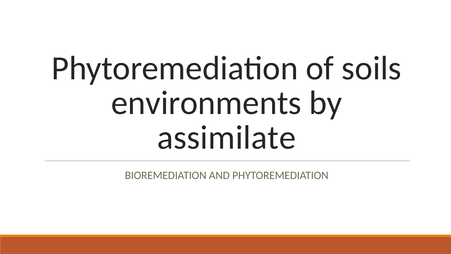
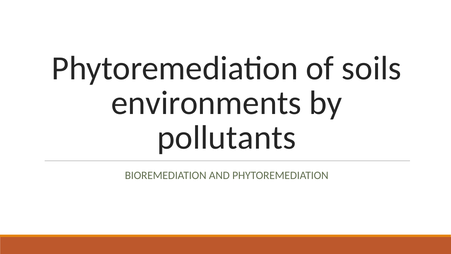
assimilate: assimilate -> pollutants
